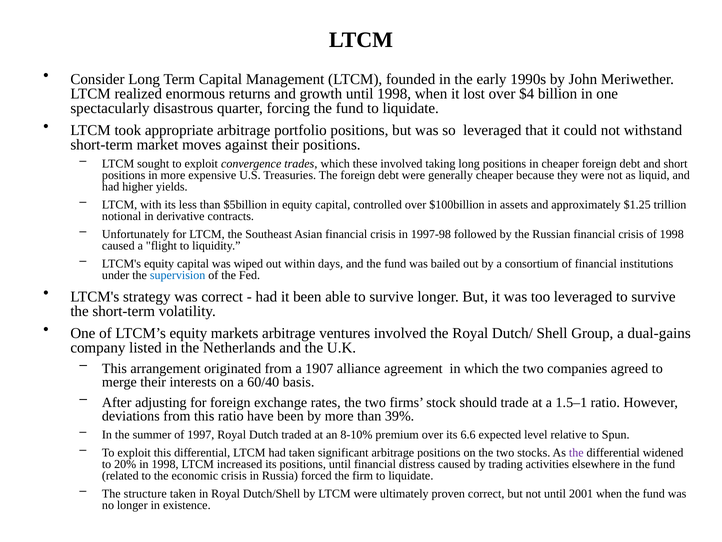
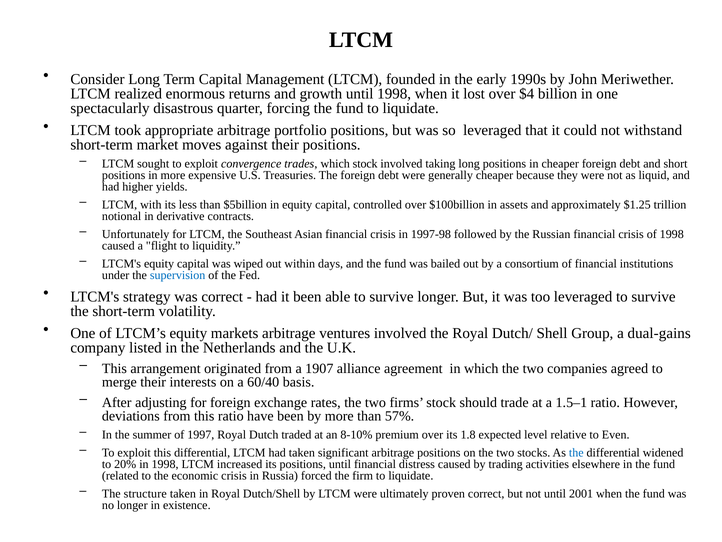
which these: these -> stock
39%: 39% -> 57%
6.6: 6.6 -> 1.8
Spun: Spun -> Even
the at (576, 452) colour: purple -> blue
